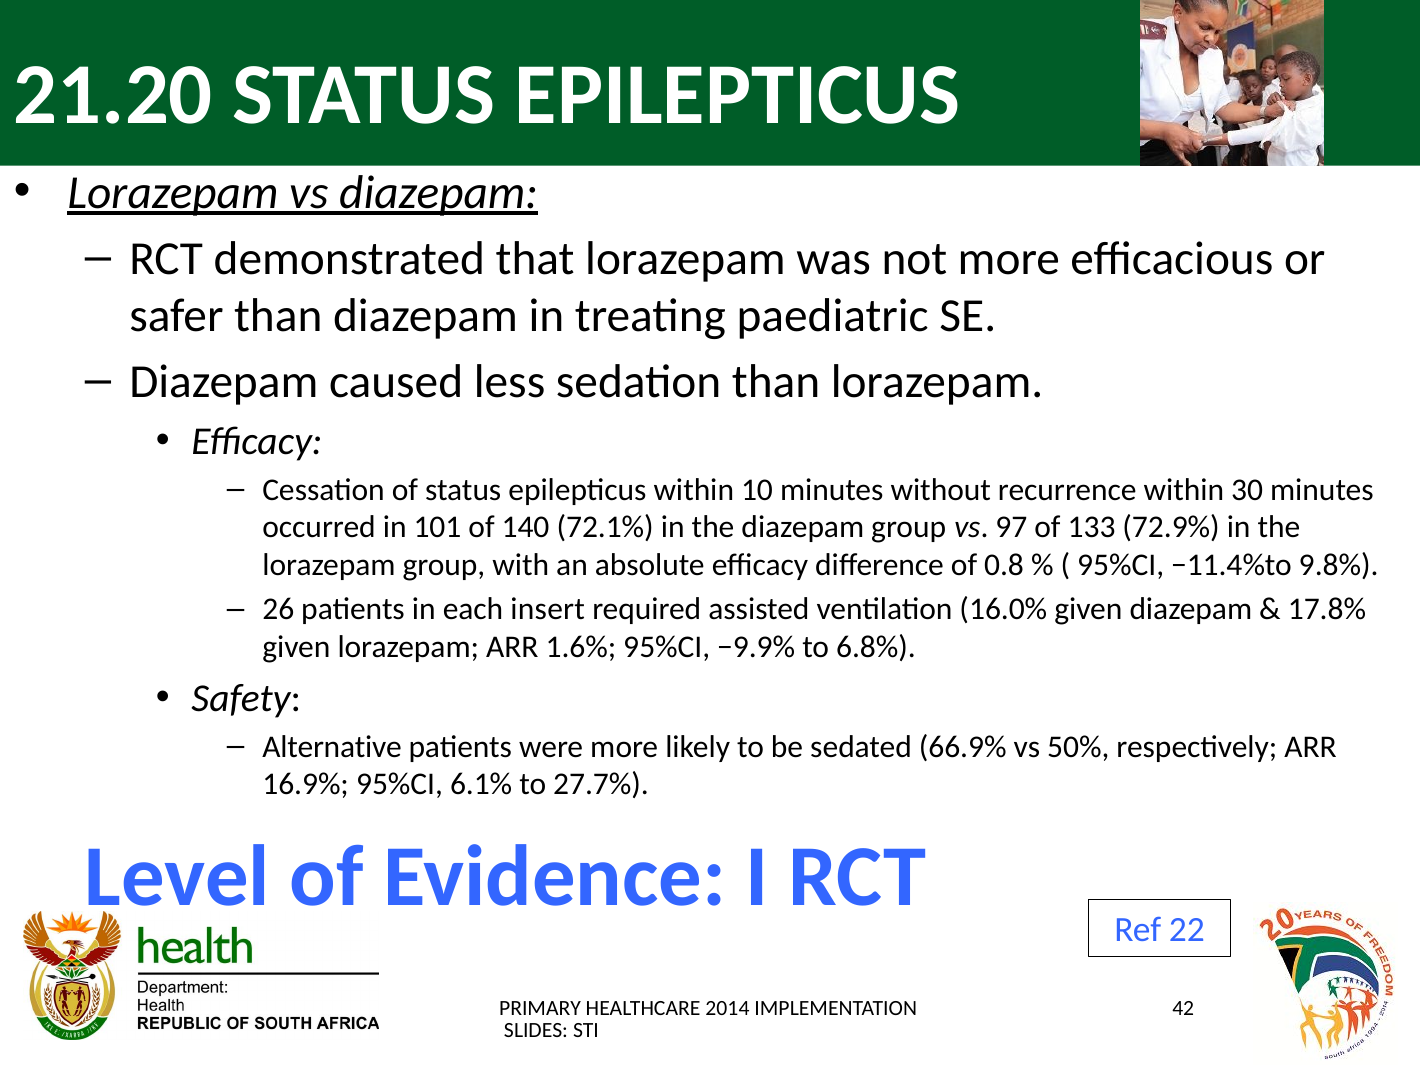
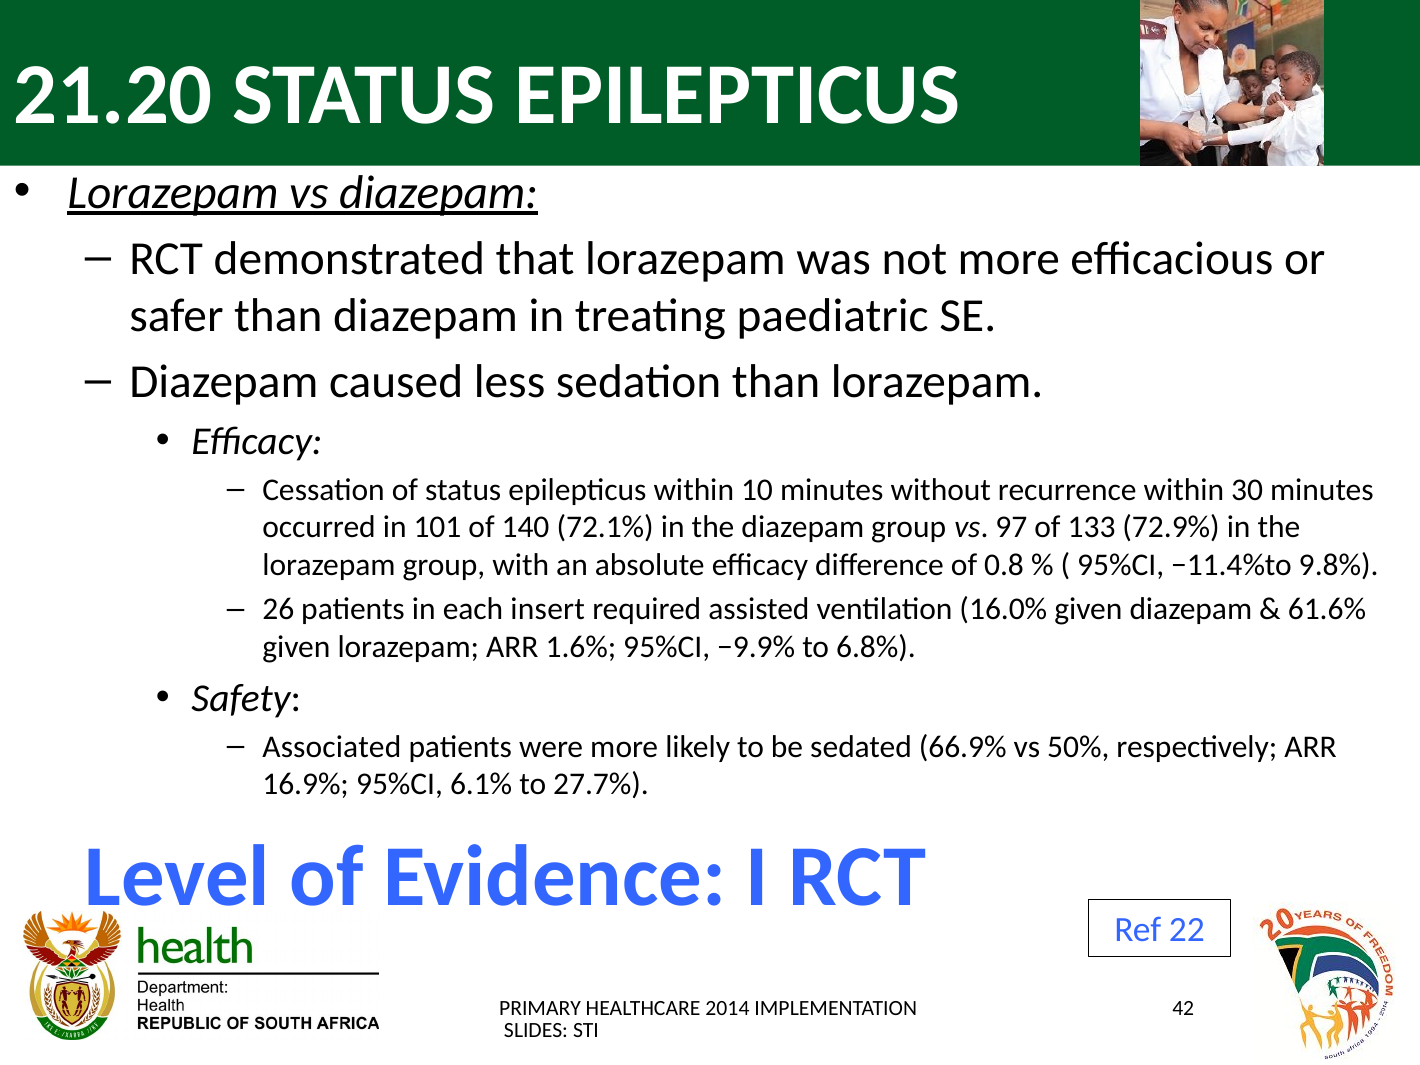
17.8%: 17.8% -> 61.6%
Alternative: Alternative -> Associated
